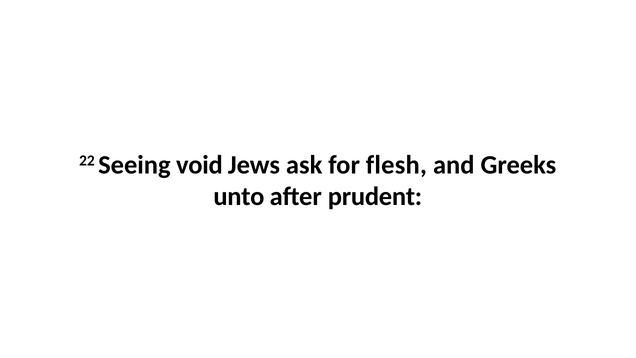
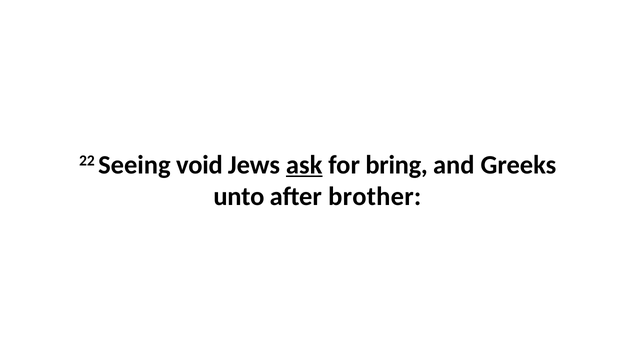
ask underline: none -> present
flesh: flesh -> bring
prudent: prudent -> brother
